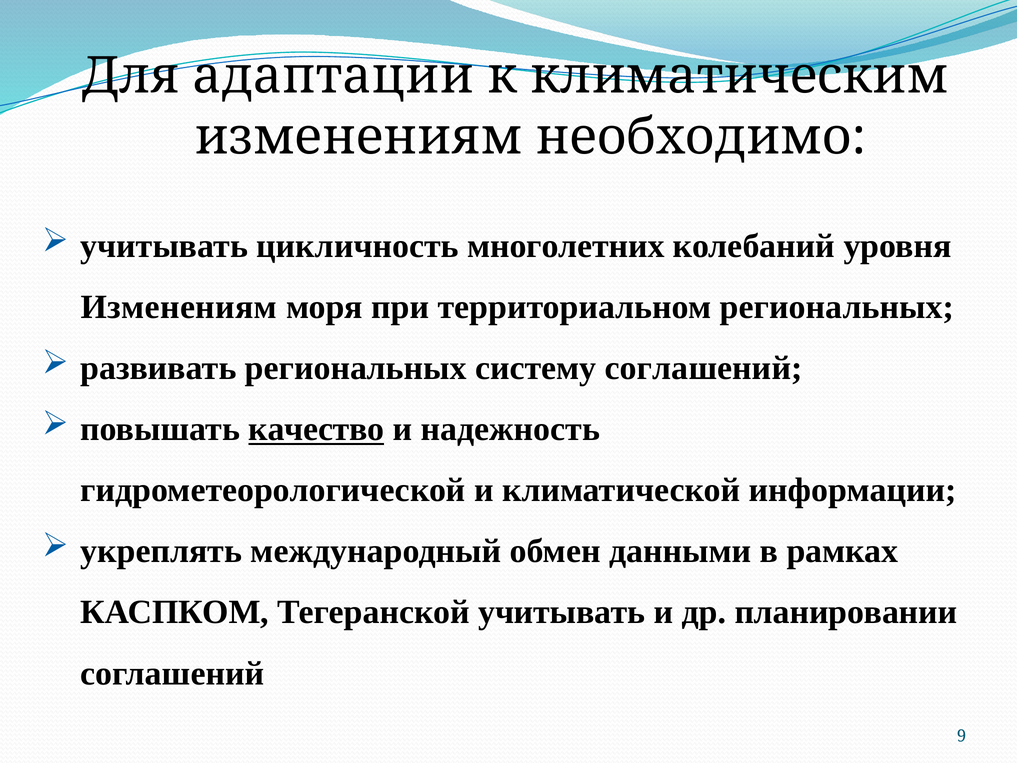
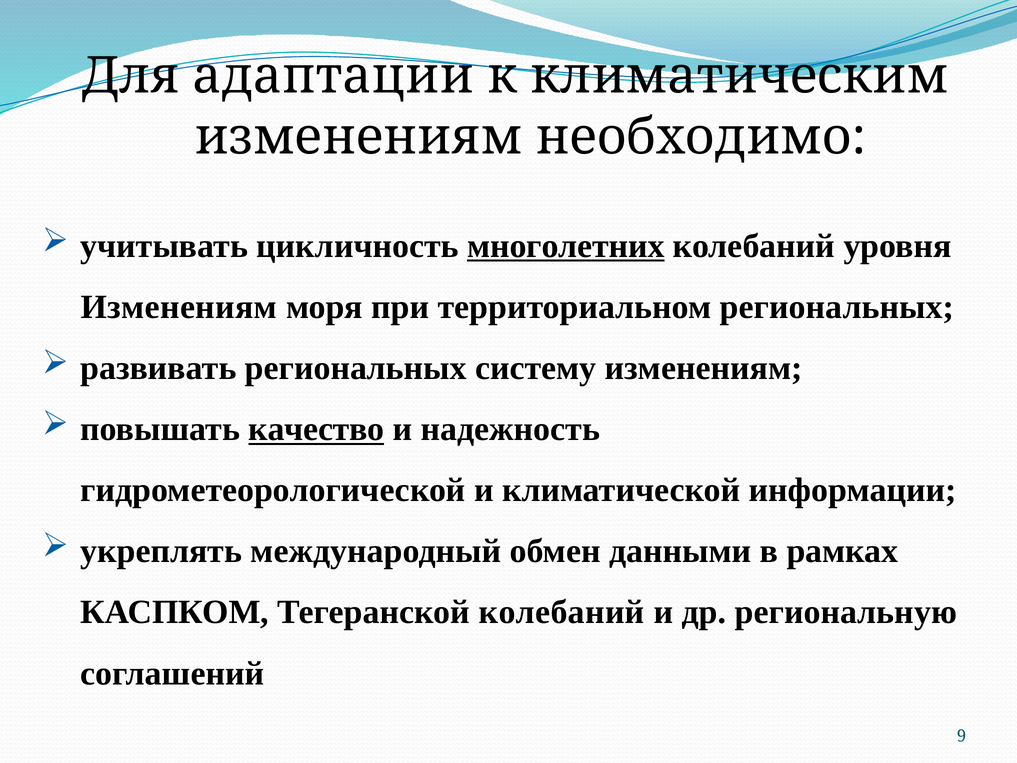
многолетних underline: none -> present
систему соглашений: соглашений -> изменениям
Тегеранской учитывать: учитывать -> колебаний
планировании: планировании -> региональную
